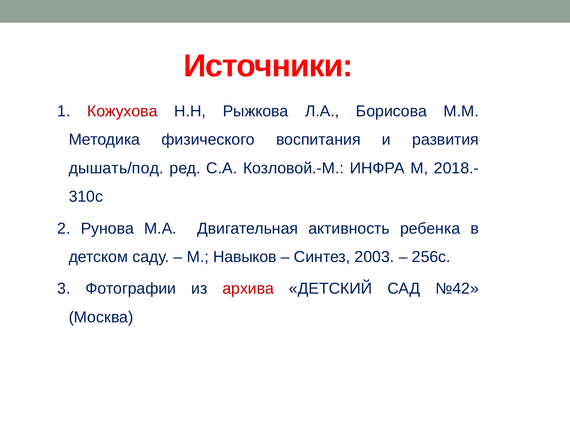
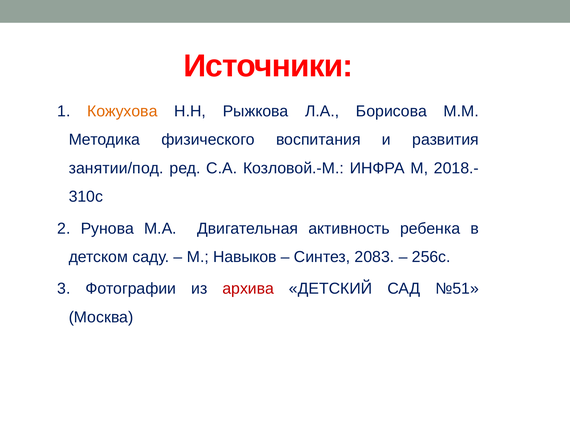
Кожухова colour: red -> orange
дышать/под: дышать/под -> занятии/под
2003: 2003 -> 2083
№42: №42 -> №51
